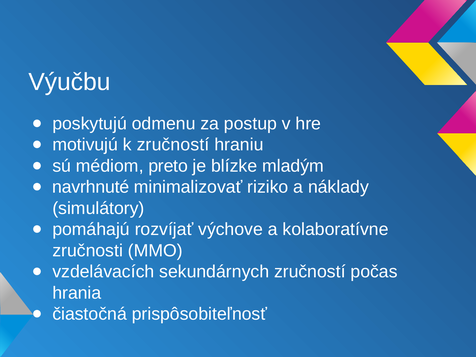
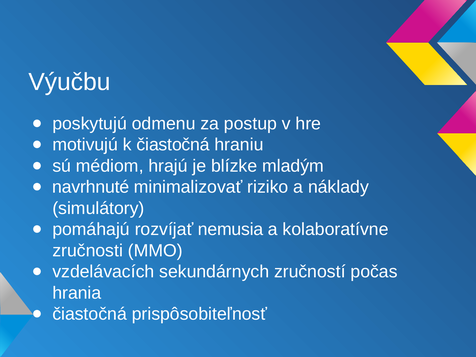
k zručností: zručností -> čiastočná
preto: preto -> hrajú
výchove: výchove -> nemusia
